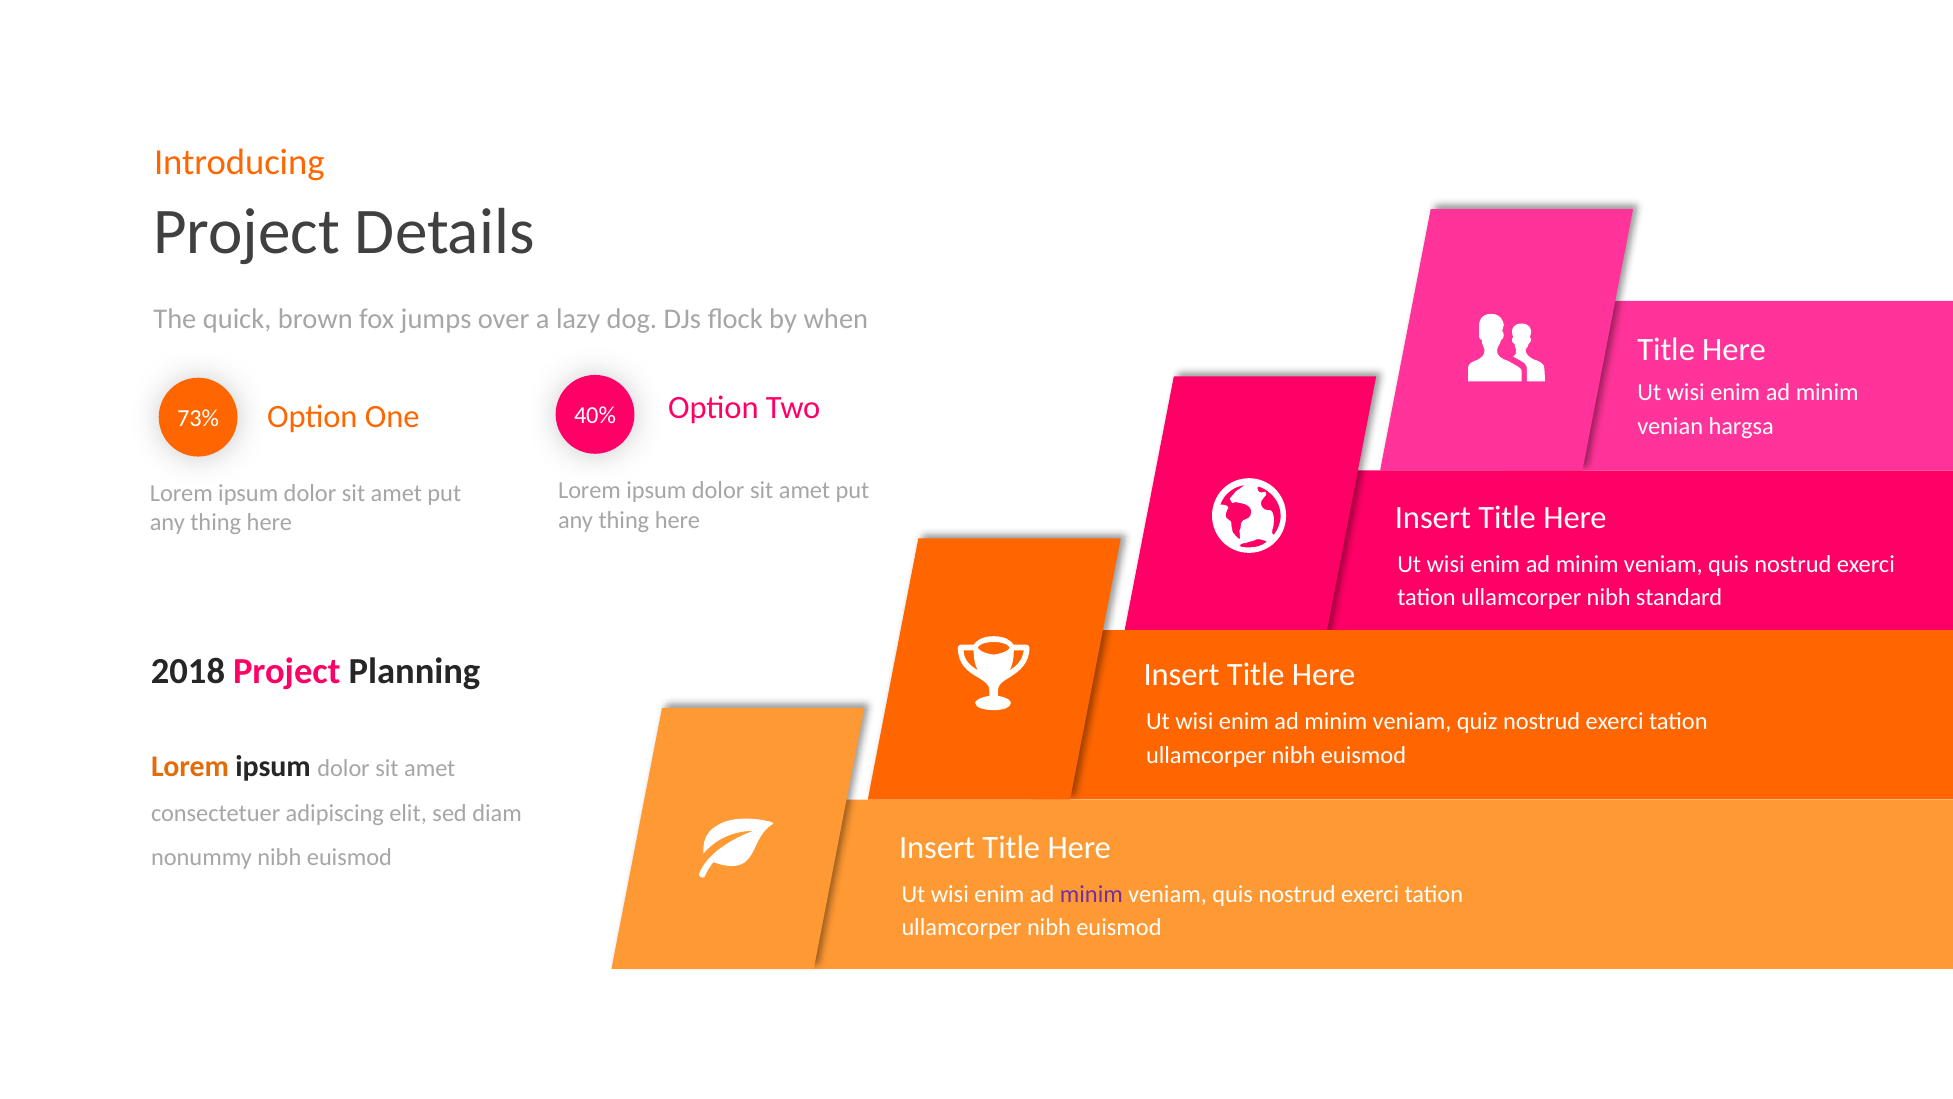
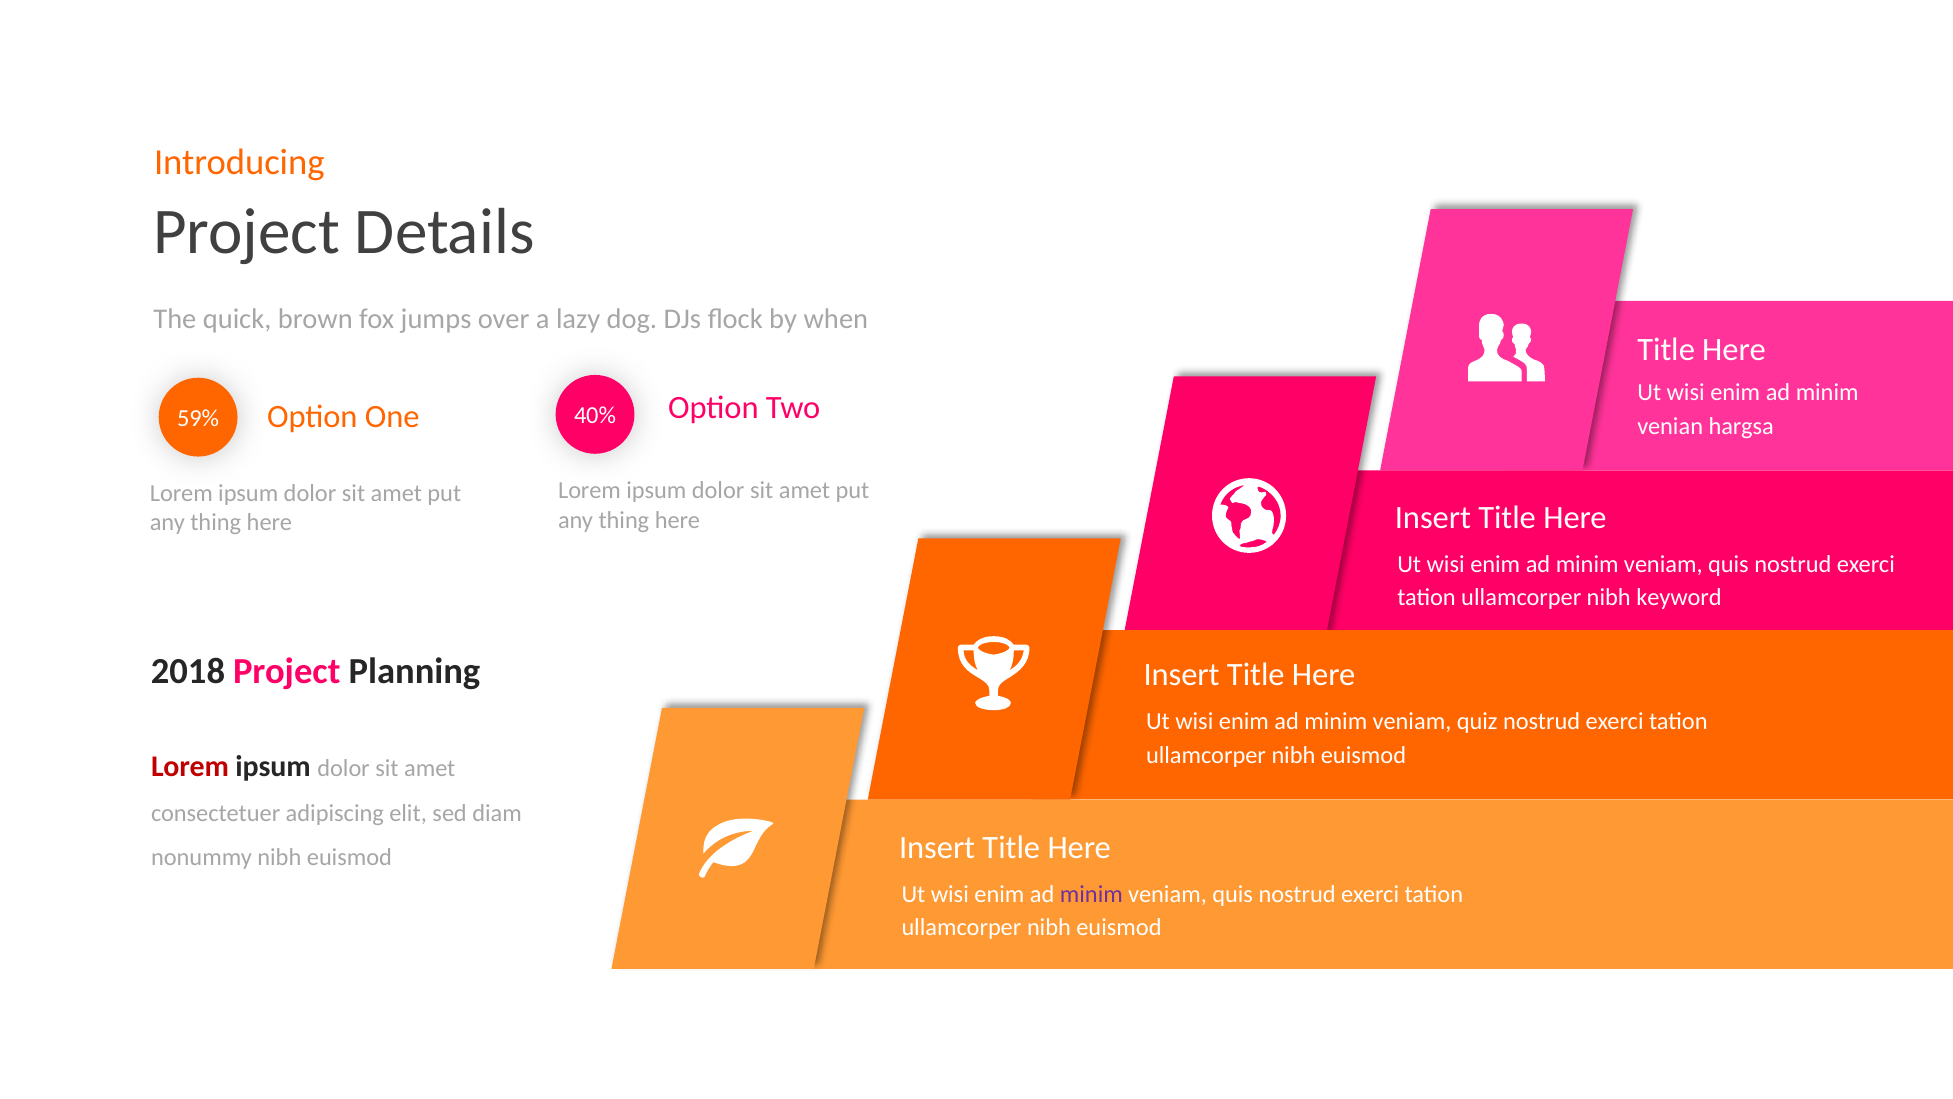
73%: 73% -> 59%
standard: standard -> keyword
Lorem at (190, 766) colour: orange -> red
